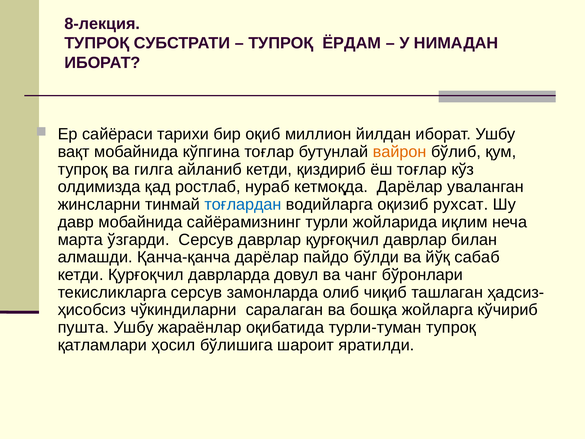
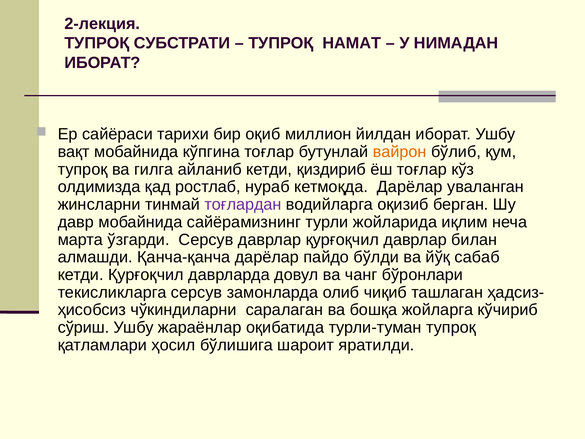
8-лекция: 8-лекция -> 2-лекция
ЁРДАМ: ЁРДАМ -> НАМАТ
тоғлардан colour: blue -> purple
рухсат: рухсат -> берган
пушта: пушта -> сўриш
